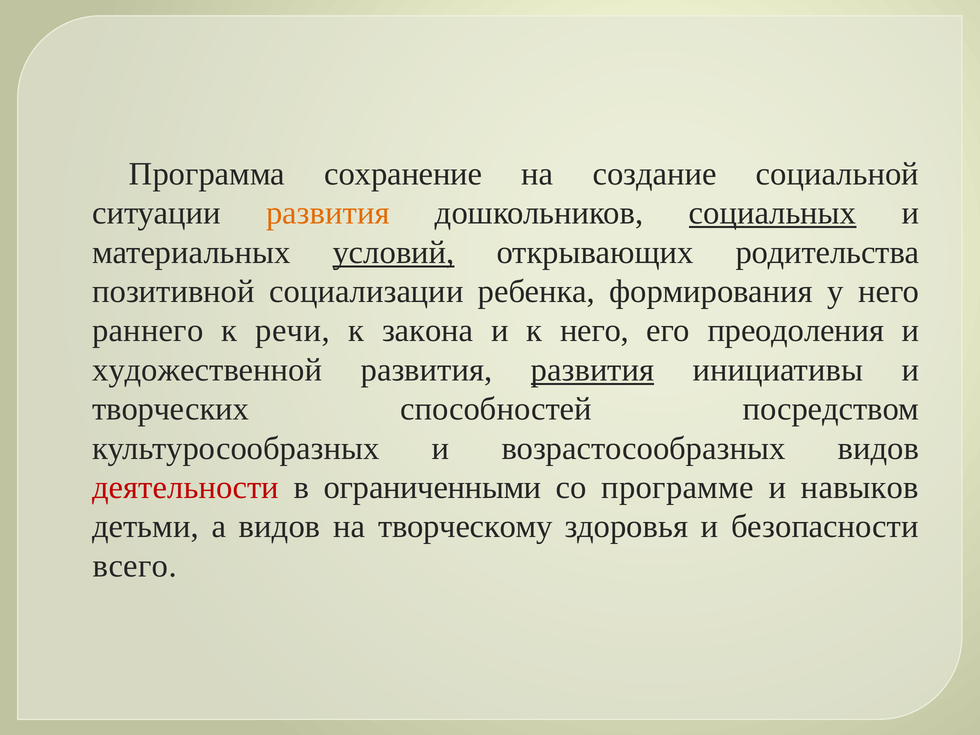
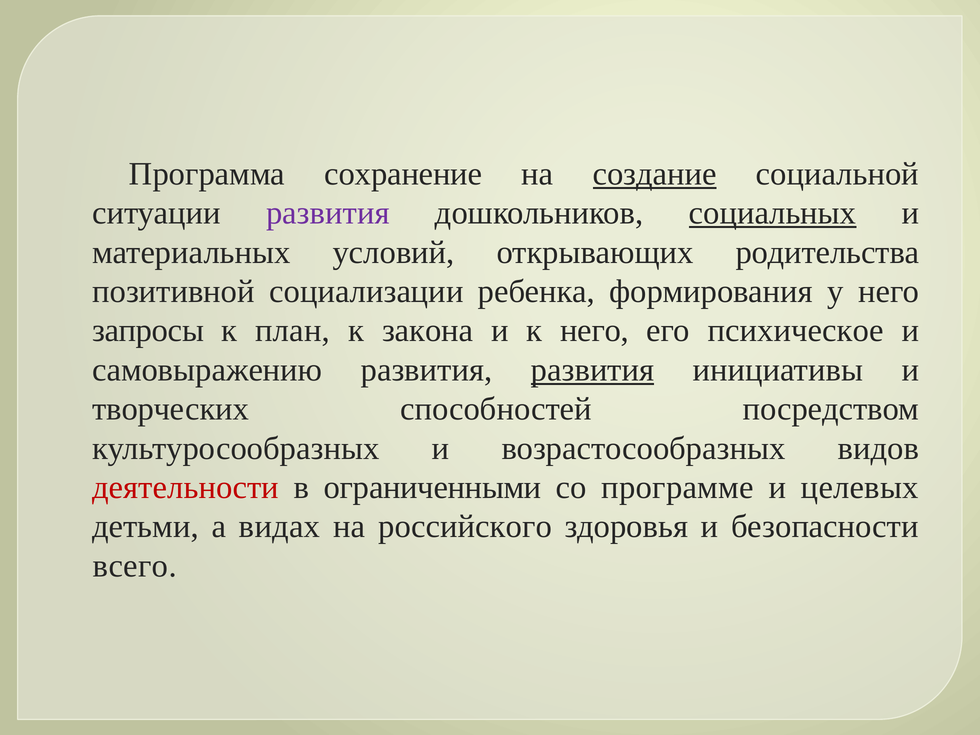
создание underline: none -> present
развития at (328, 213) colour: orange -> purple
условий underline: present -> none
раннего: раннего -> запросы
речи: речи -> план
преодоления: преодоления -> психическое
художественной: художественной -> самовыражению
навыков: навыков -> целевых
а видов: видов -> видах
творческому: творческому -> российского
